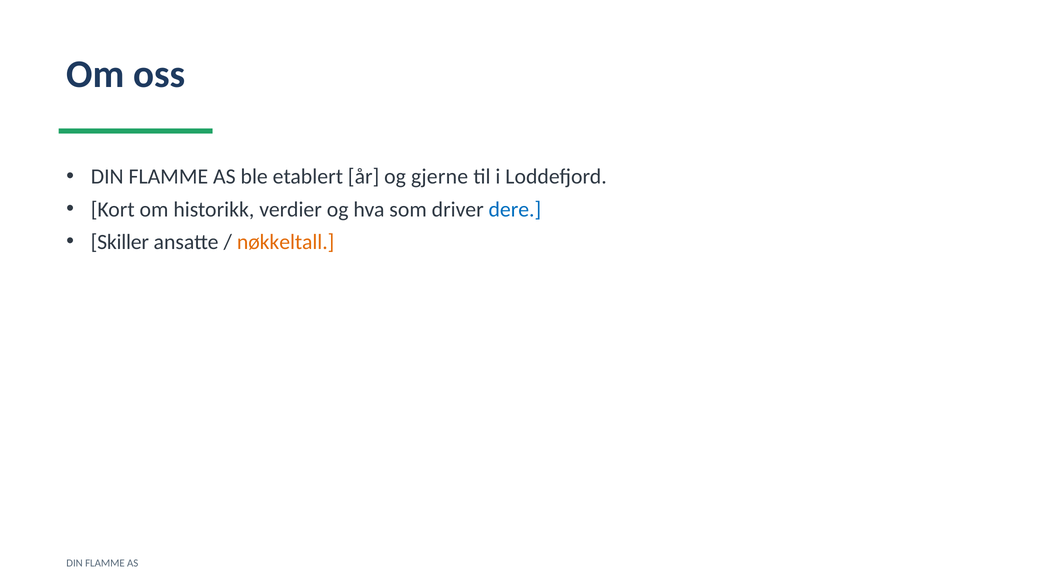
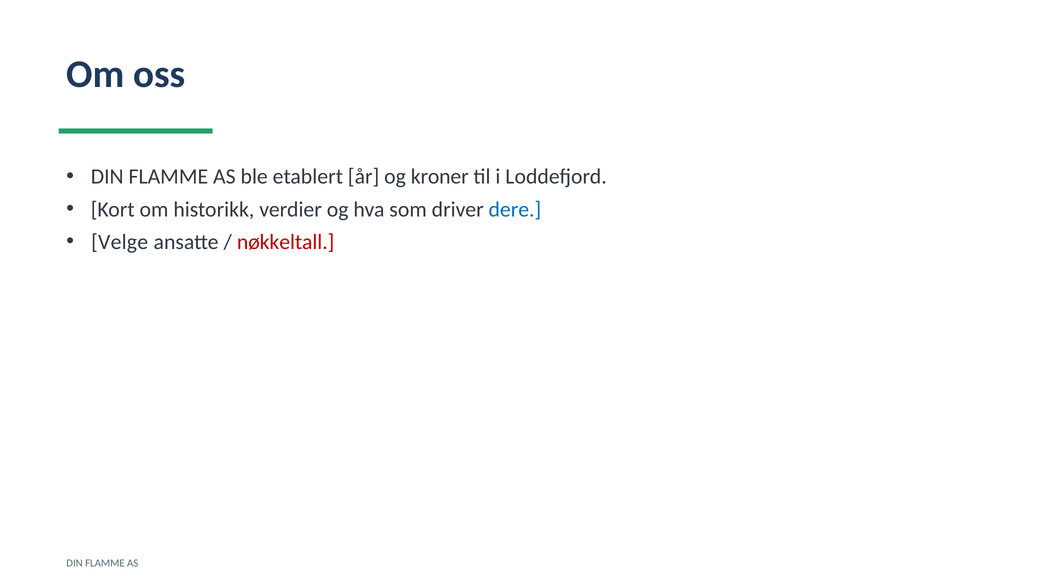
gjerne: gjerne -> kroner
Skiller: Skiller -> Velge
nøkkeltall colour: orange -> red
